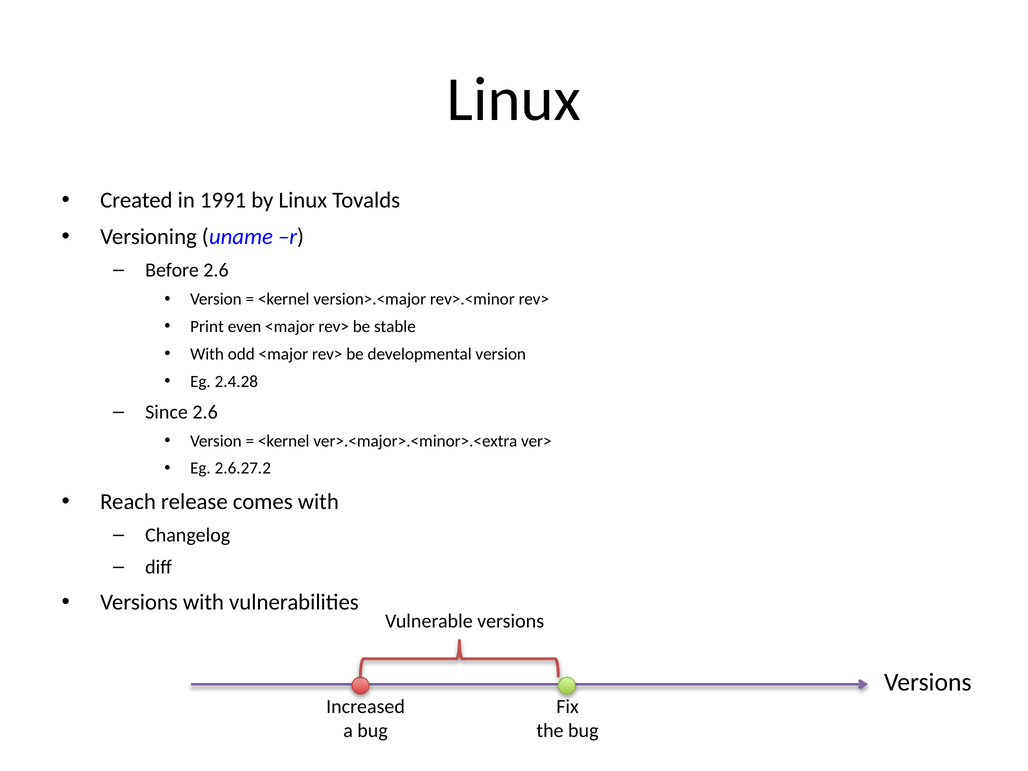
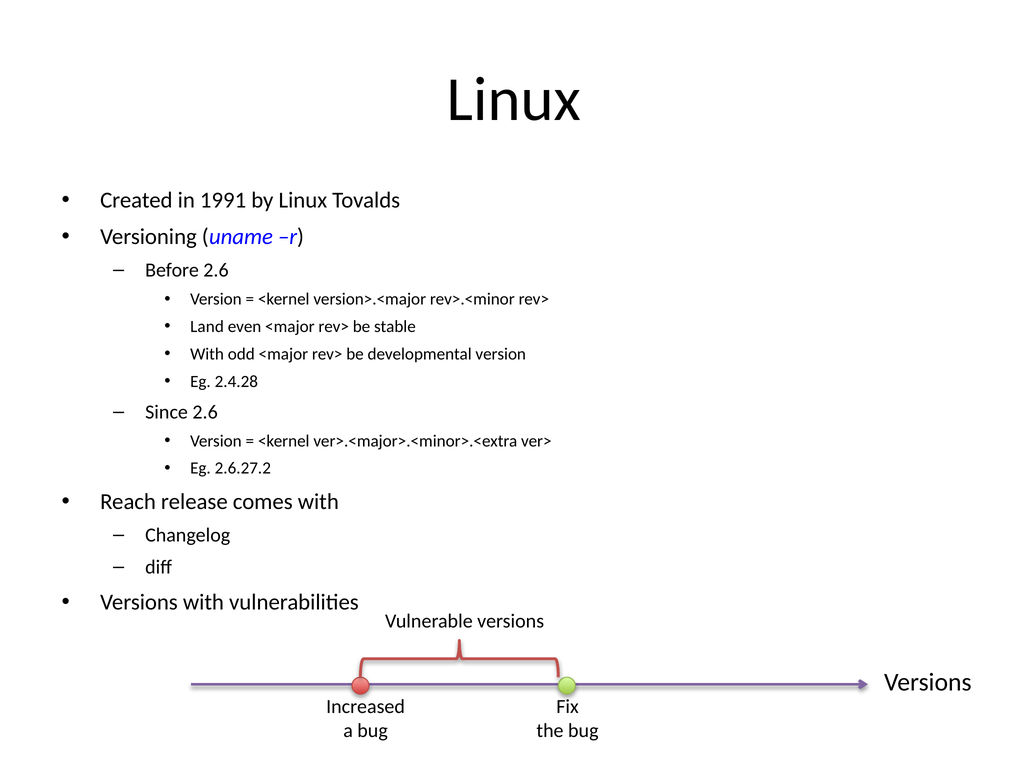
Print: Print -> Land
